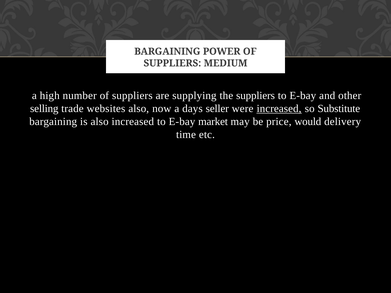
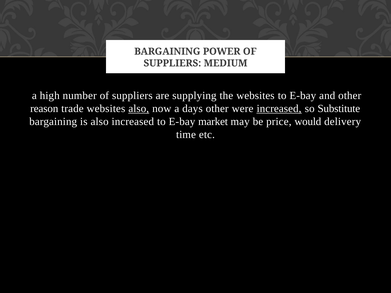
the suppliers: suppliers -> websites
selling: selling -> reason
also at (139, 109) underline: none -> present
days seller: seller -> other
